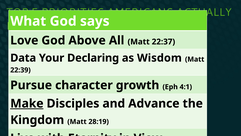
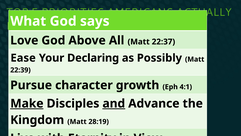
Data: Data -> Ease
Wisdom: Wisdom -> Possibly
and underline: none -> present
